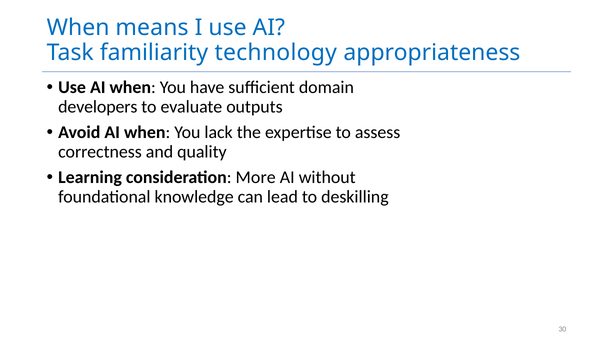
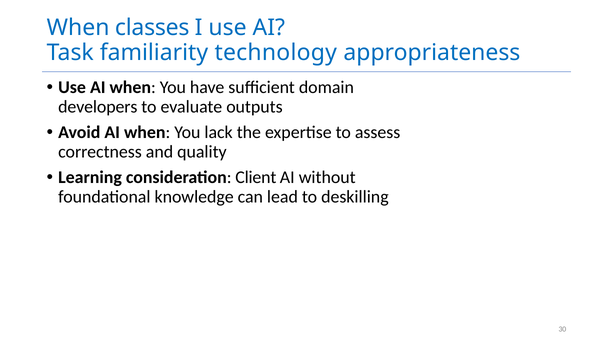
means: means -> classes
More: More -> Client
